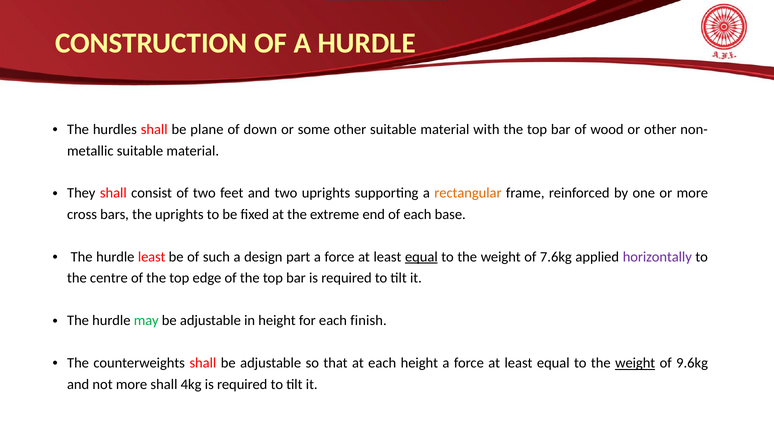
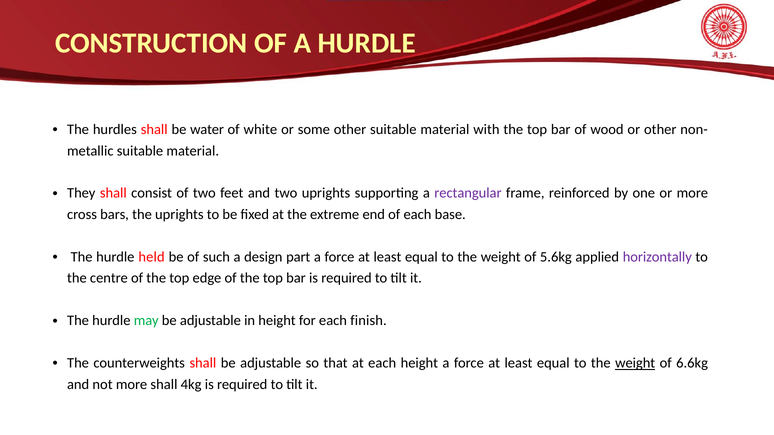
plane: plane -> water
down: down -> white
rectangular colour: orange -> purple
hurdle least: least -> held
equal at (421, 257) underline: present -> none
7.6kg: 7.6kg -> 5.6kg
9.6kg: 9.6kg -> 6.6kg
